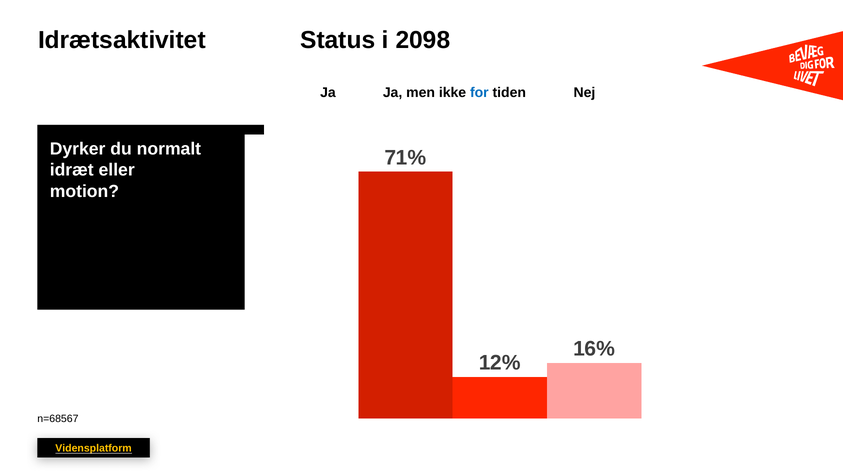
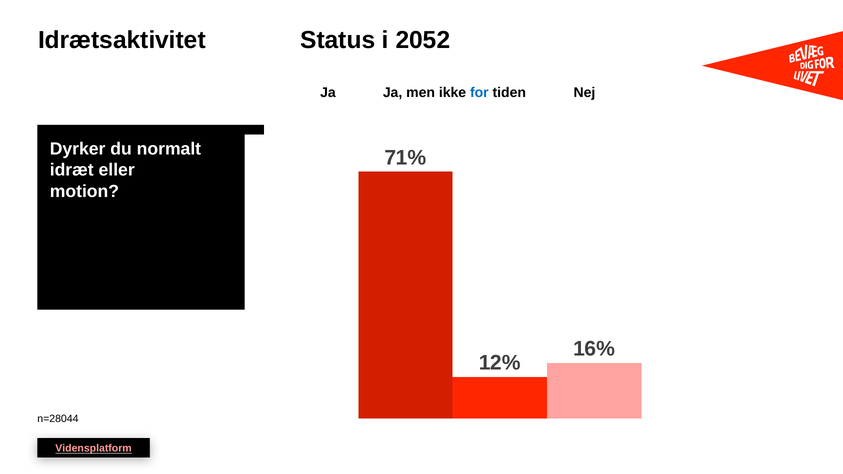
2098: 2098 -> 2052
n=68567: n=68567 -> n=28044
Vidensplatform colour: yellow -> pink
